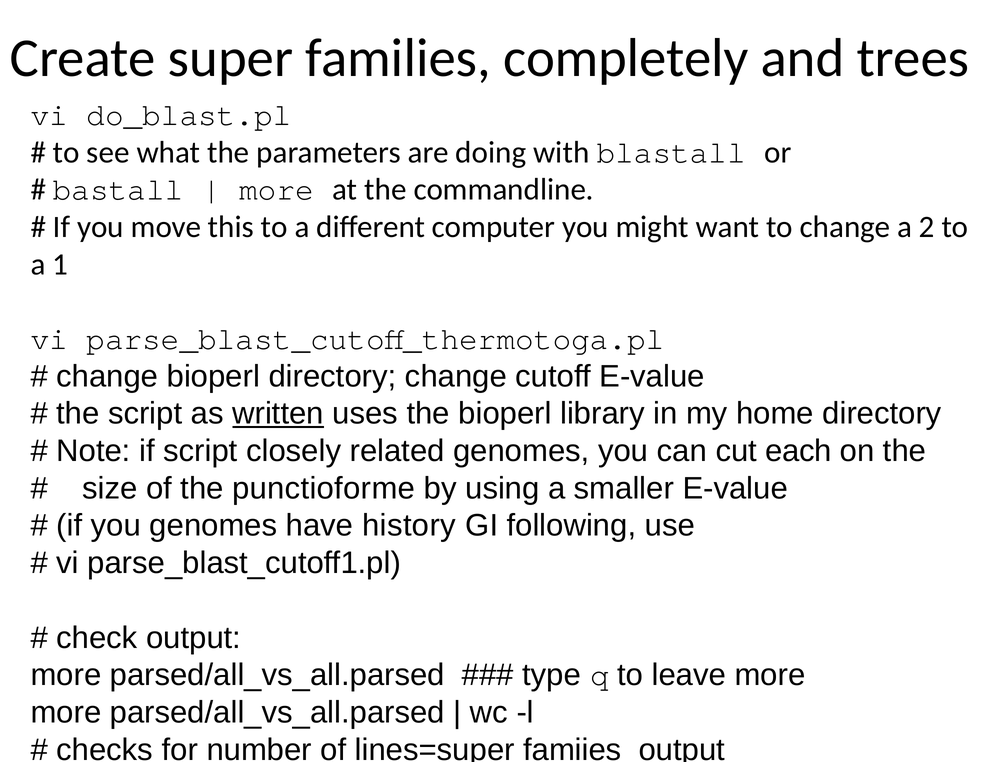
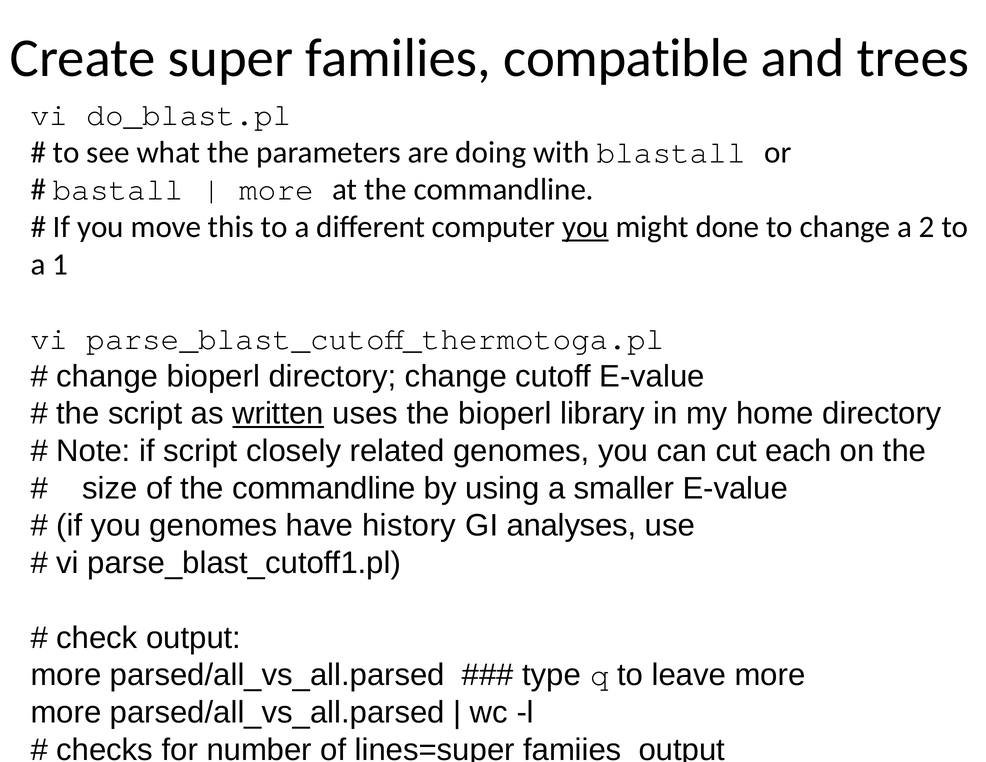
completely: completely -> compatible
you at (585, 227) underline: none -> present
want: want -> done
of the punctioforme: punctioforme -> commandline
following: following -> analyses
